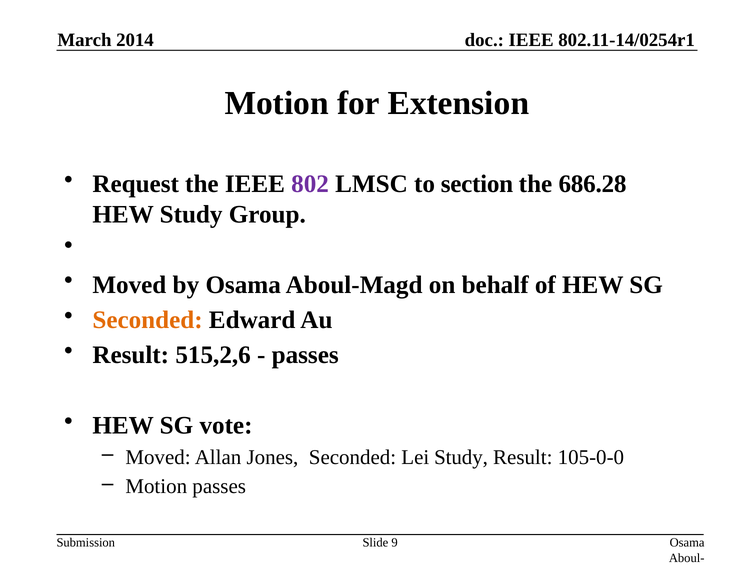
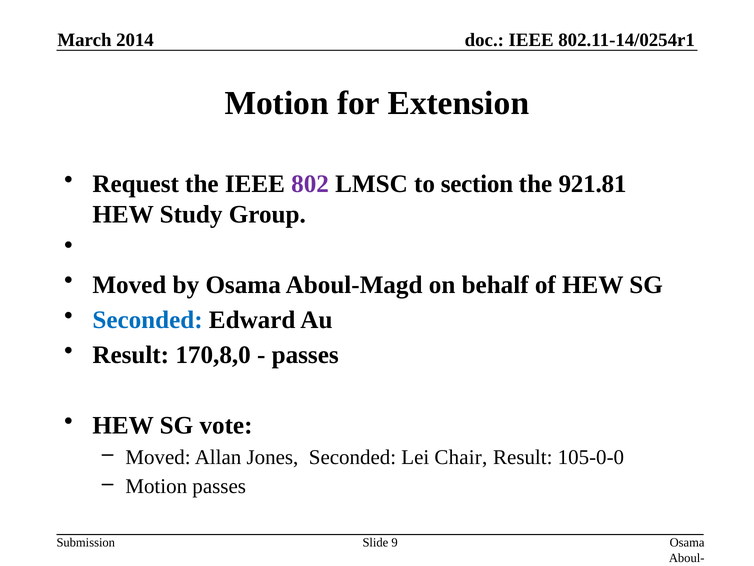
686.28: 686.28 -> 921.81
Seconded at (148, 320) colour: orange -> blue
515,2,6: 515,2,6 -> 170,8,0
Lei Study: Study -> Chair
